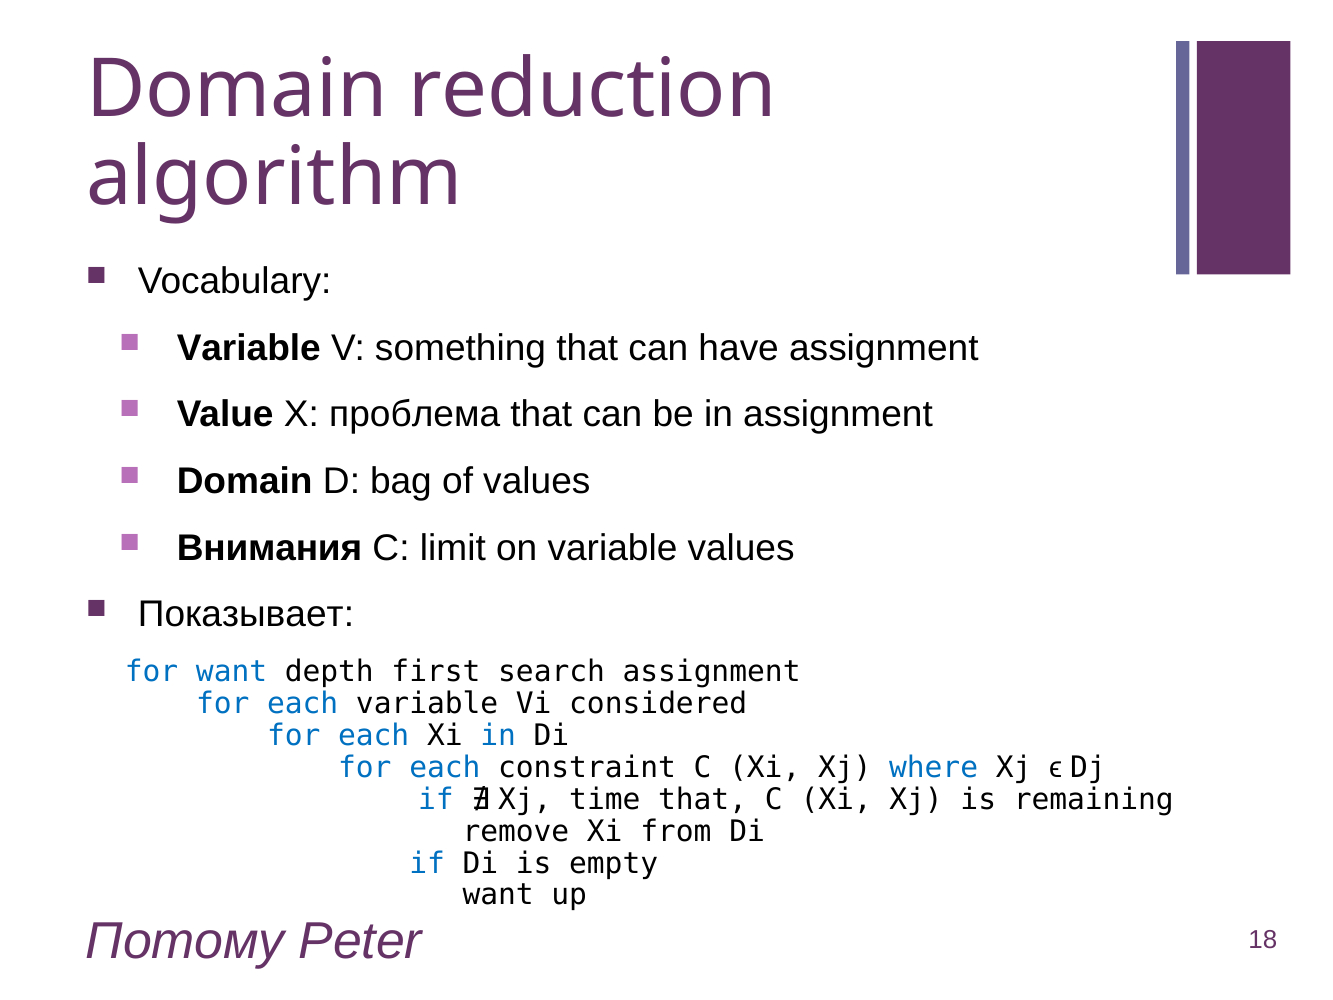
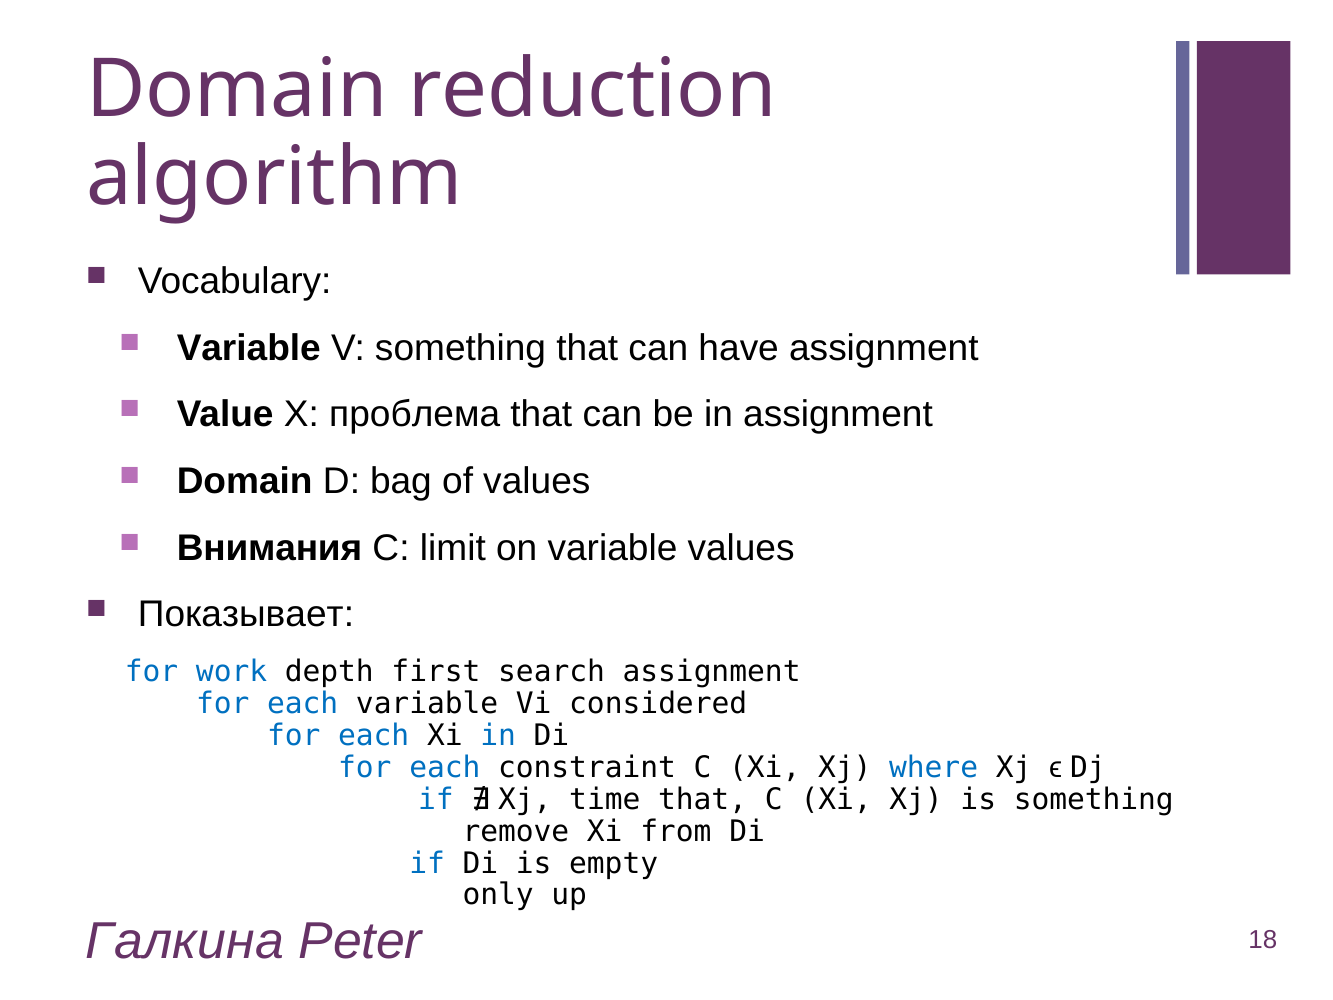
for want: want -> work
is remaining: remaining -> something
want at (498, 895): want -> only
Потому: Потому -> Галкина
